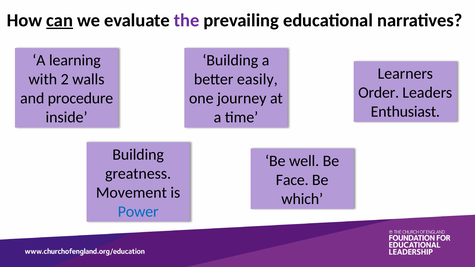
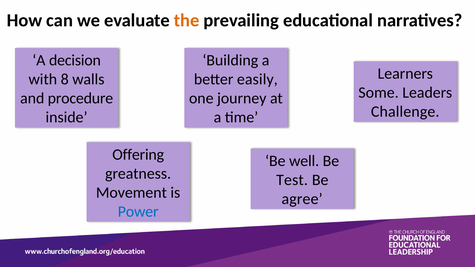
can underline: present -> none
the colour: purple -> orange
learning: learning -> decision
2: 2 -> 8
Order: Order -> Some
Enthusiast: Enthusiast -> Challenge
Building at (138, 155): Building -> Offering
Face: Face -> Test
which: which -> agree
